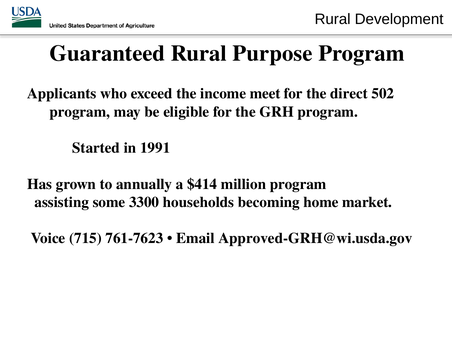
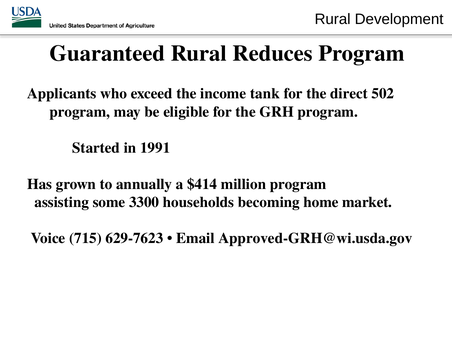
Purpose: Purpose -> Reduces
meet: meet -> tank
761-7623: 761-7623 -> 629-7623
